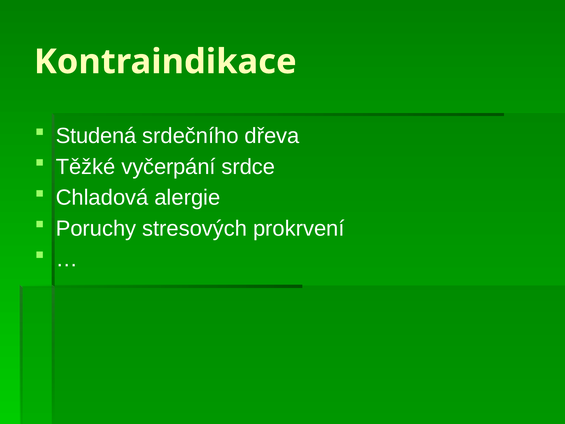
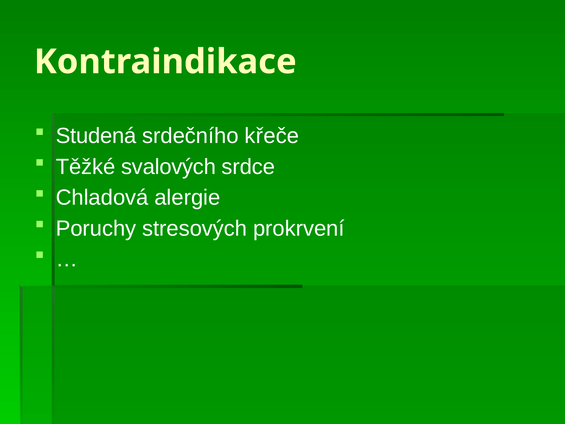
dřeva: dřeva -> křeče
vyčerpání: vyčerpání -> svalových
